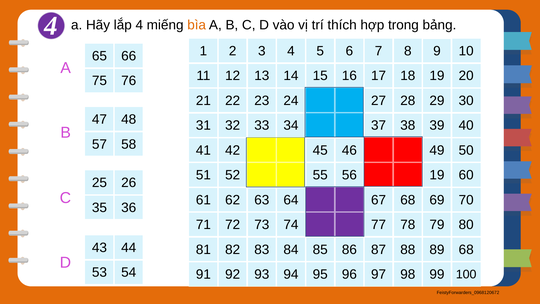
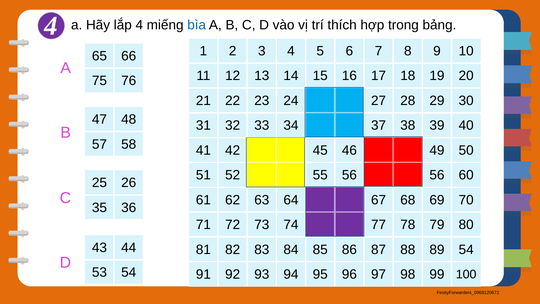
bìa colour: orange -> blue
19 at (437, 175): 19 -> 56
89 68: 68 -> 54
